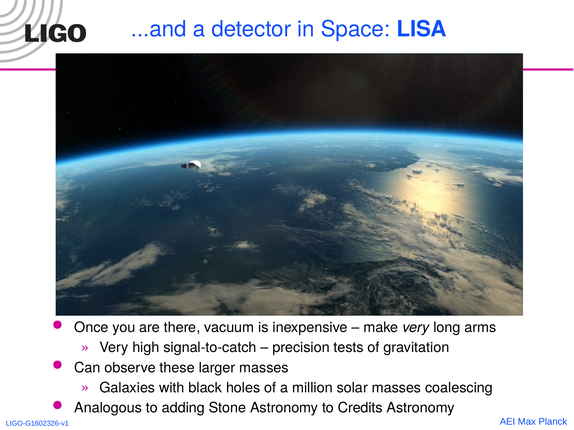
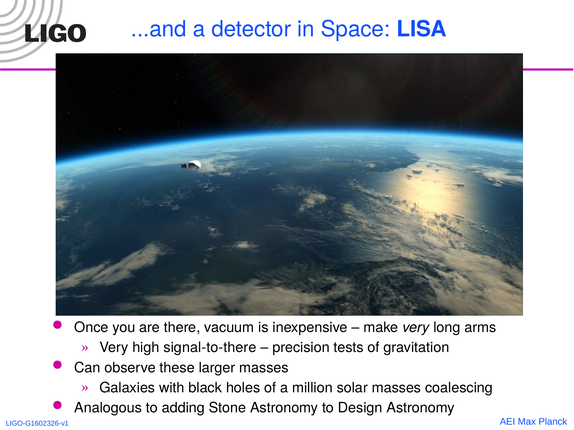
signal-to-catch: signal-to-catch -> signal-to-there
Credits: Credits -> Design
